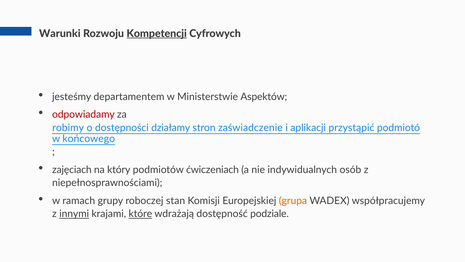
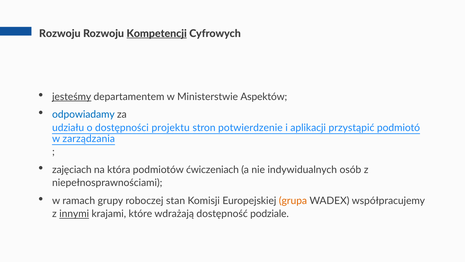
Warunki at (60, 33): Warunki -> Rozwoju
jesteśmy underline: none -> present
odpowiadamy colour: red -> blue
robimy: robimy -> udziału
działamy: działamy -> projektu
zaświadczenie: zaświadczenie -> potwierdzenie
końcowego: końcowego -> zarządzania
który: który -> która
które underline: present -> none
